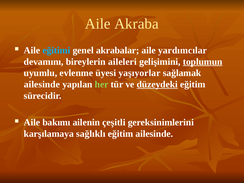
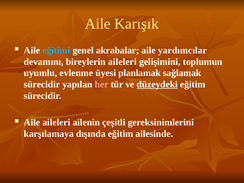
Akraba: Akraba -> Karışık
toplumun underline: present -> none
yaşıyorlar: yaşıyorlar -> planlamak
ailesinde at (42, 84): ailesinde -> sürecidir
her colour: light green -> pink
Aile bakımı: bakımı -> aileleri
sağlıklı: sağlıklı -> dışında
